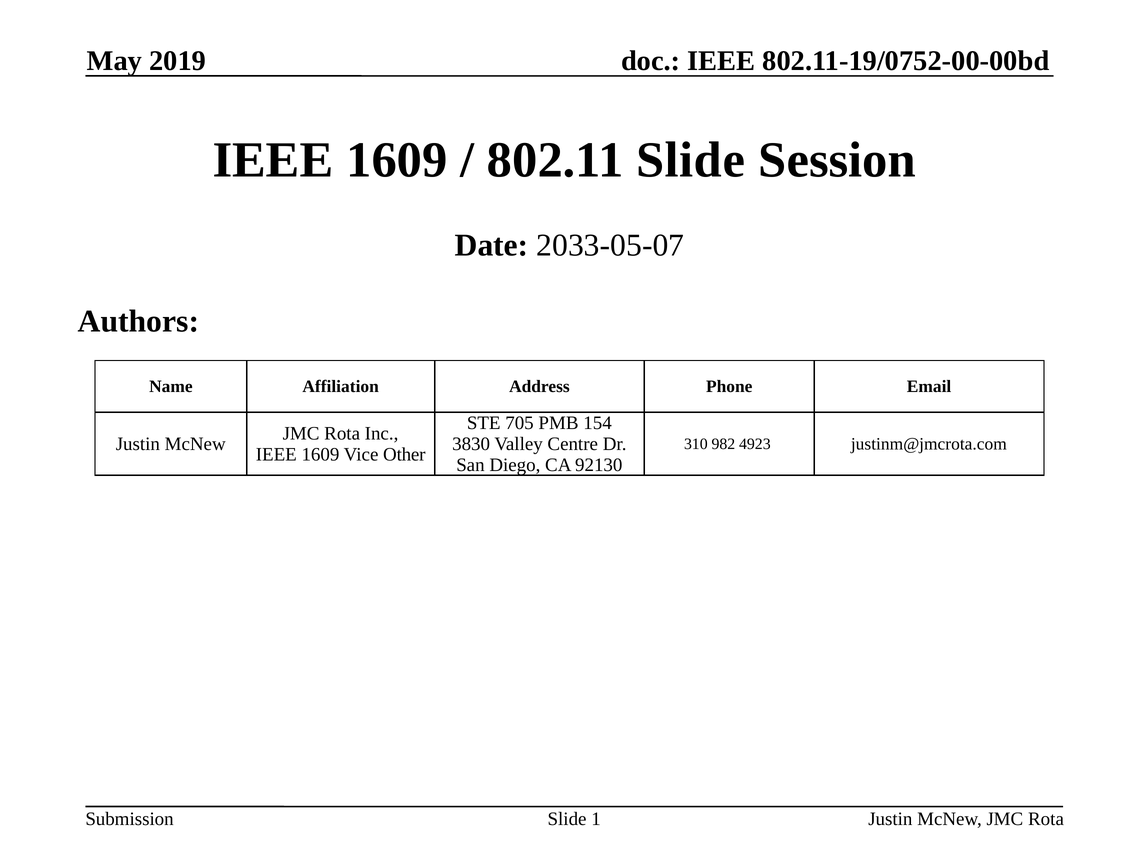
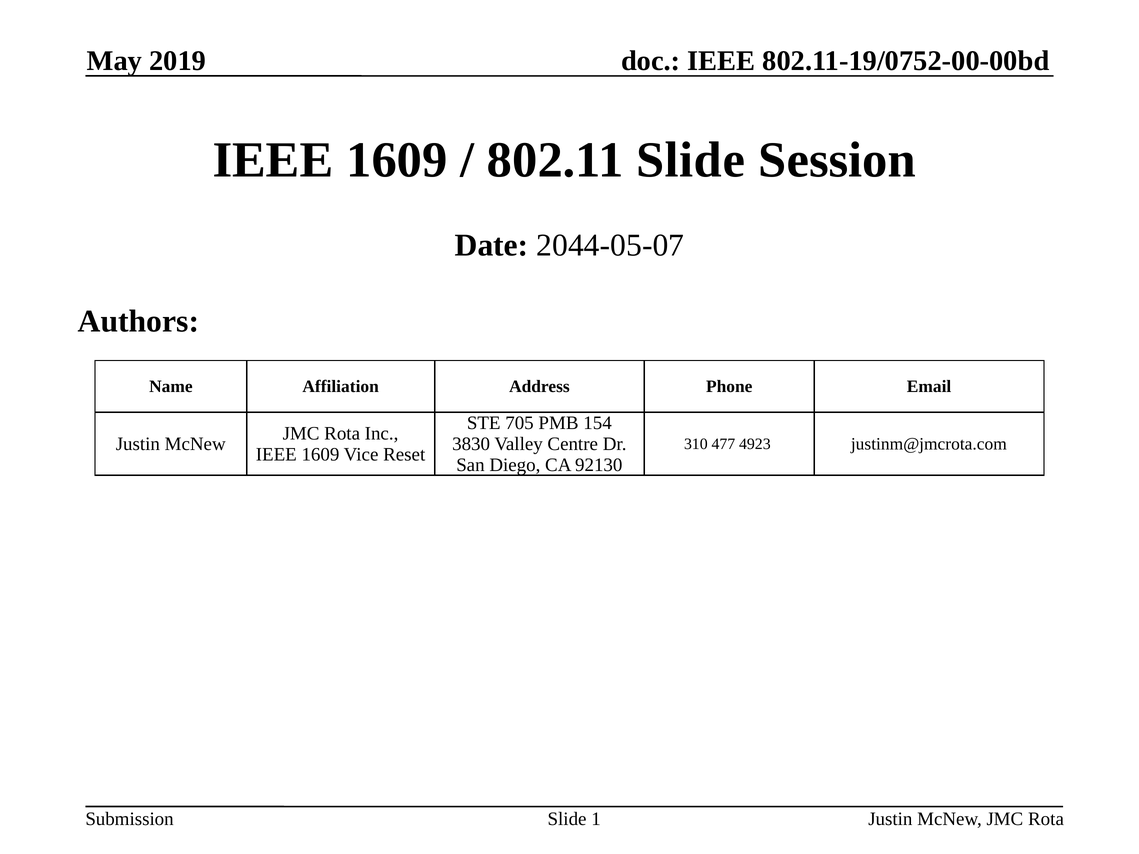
2033-05-07: 2033-05-07 -> 2044-05-07
982: 982 -> 477
Other: Other -> Reset
